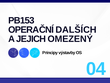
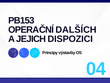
OMEZENÝ: OMEZENÝ -> DISPOZICI
